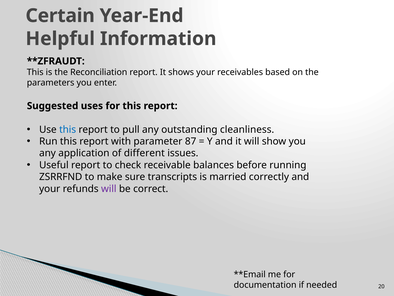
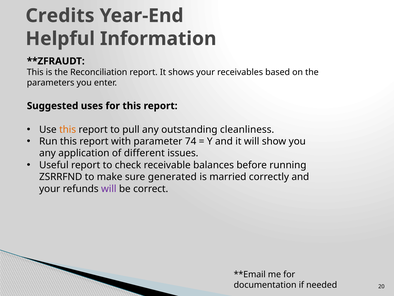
Certain: Certain -> Credits
this at (68, 129) colour: blue -> orange
87: 87 -> 74
transcripts: transcripts -> generated
